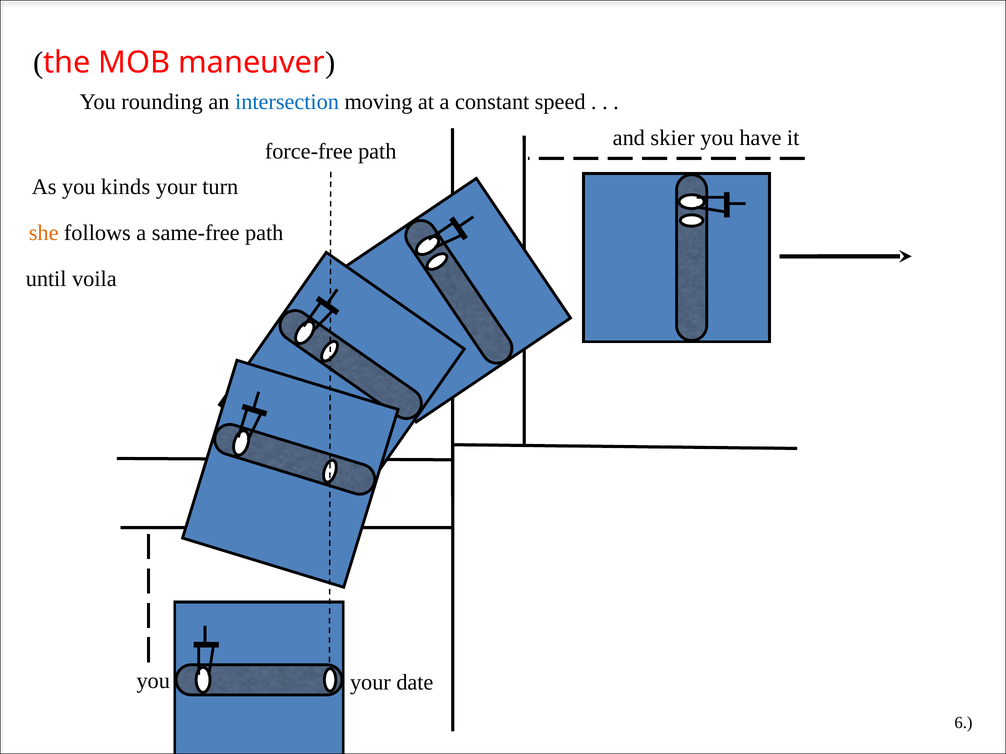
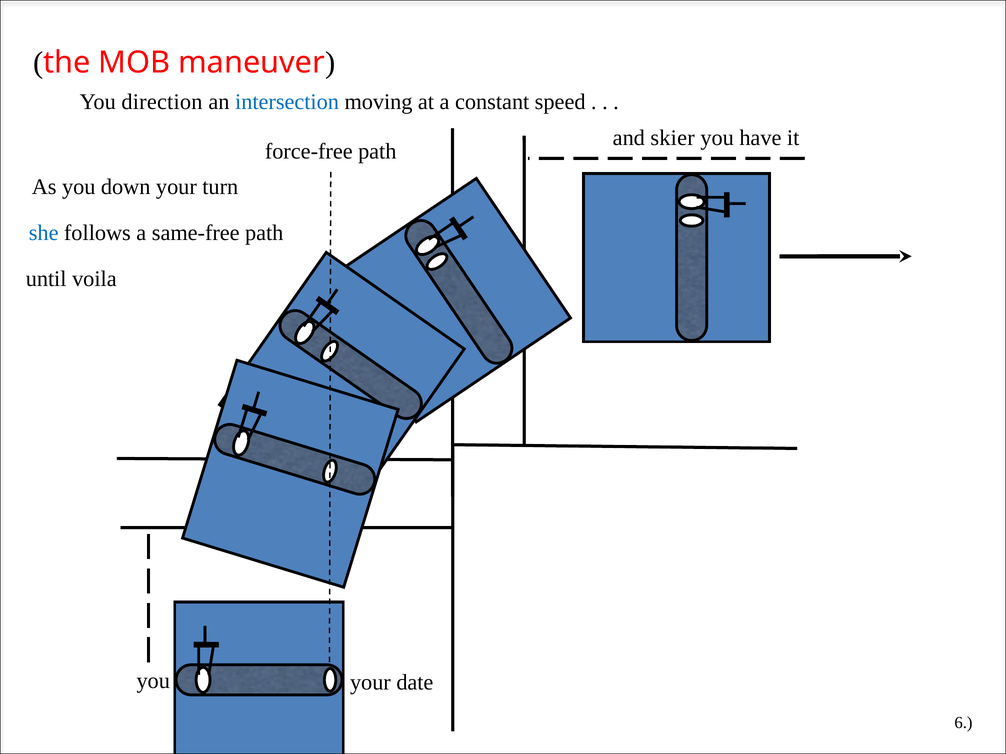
rounding: rounding -> direction
kinds: kinds -> down
she colour: orange -> blue
